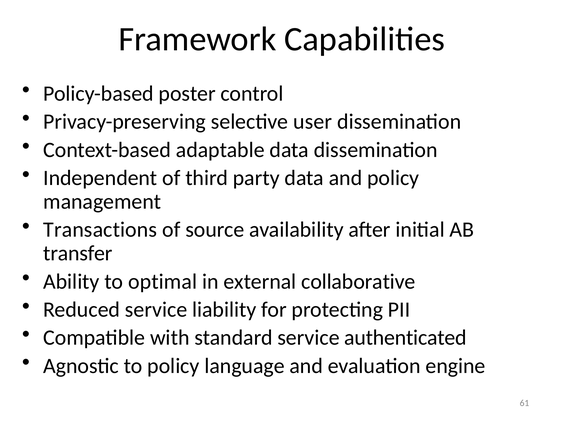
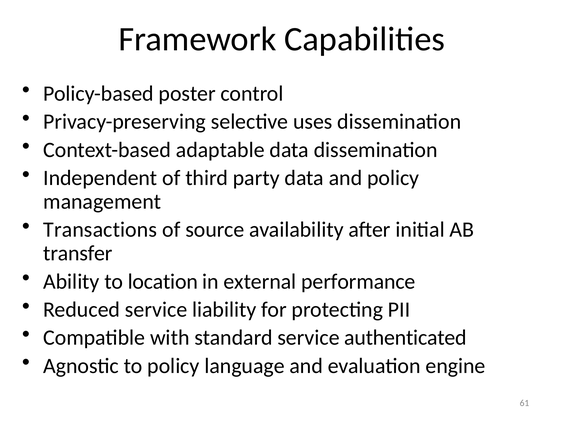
user: user -> uses
optimal: optimal -> location
collaborative: collaborative -> performance
